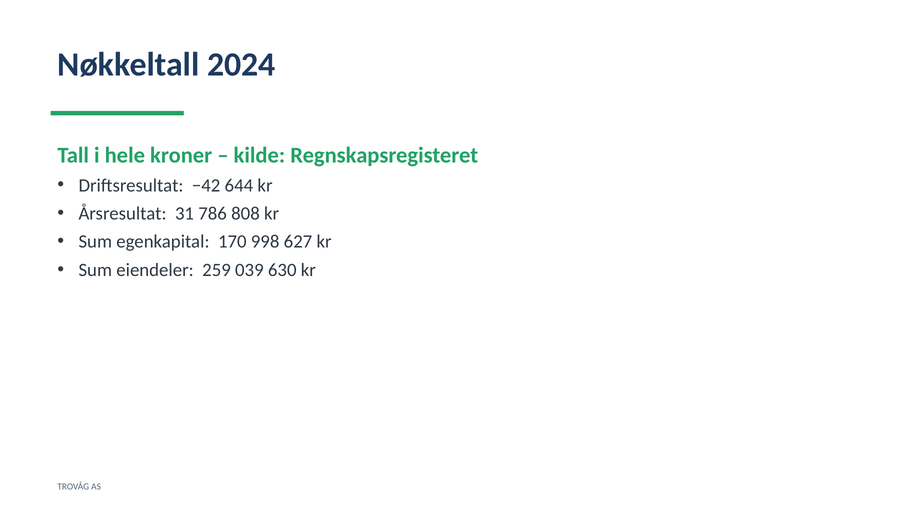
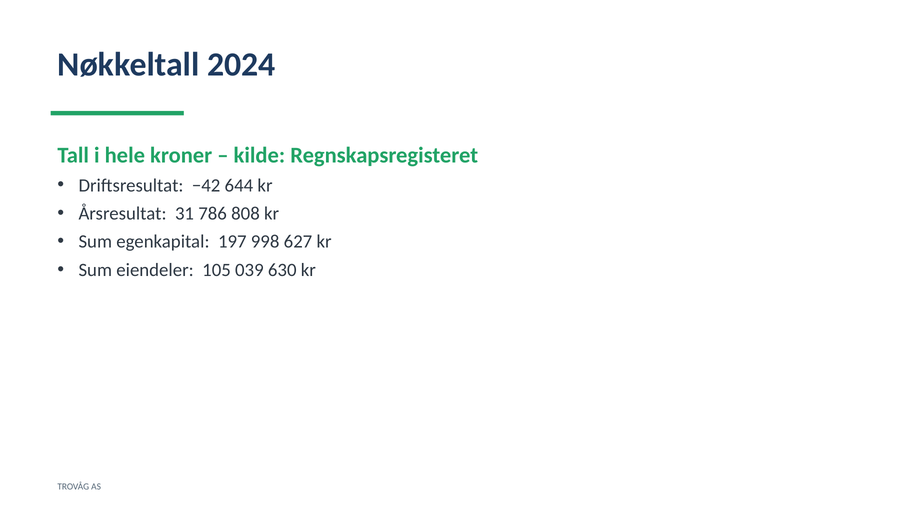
170: 170 -> 197
259: 259 -> 105
